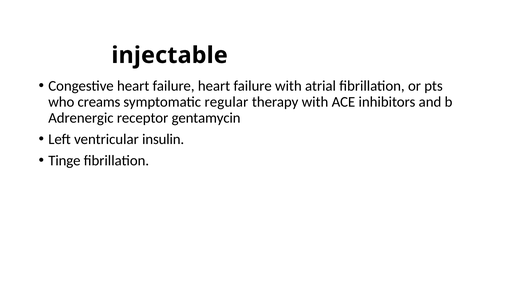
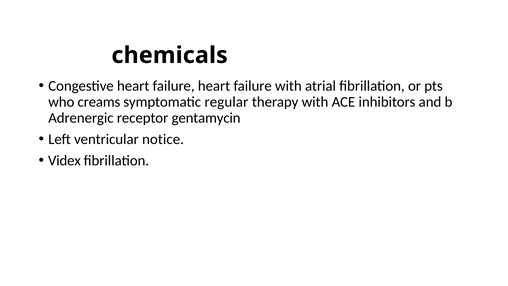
injectable: injectable -> chemicals
insulin: insulin -> notice
Tinge: Tinge -> Videx
